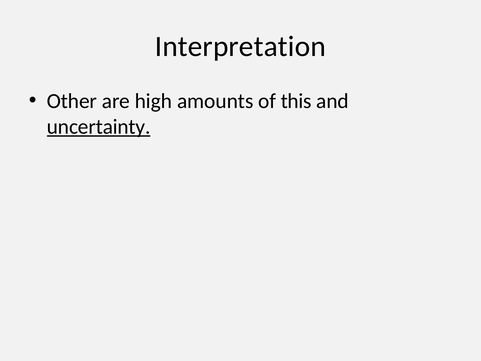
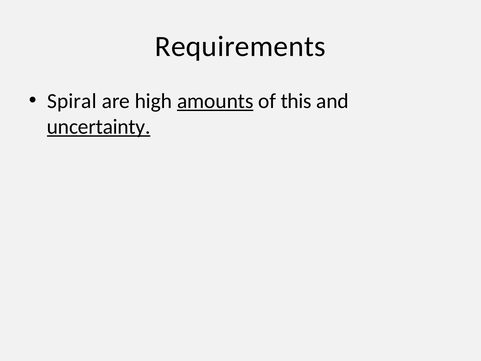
Interpretation: Interpretation -> Requirements
Other: Other -> Spiral
amounts underline: none -> present
